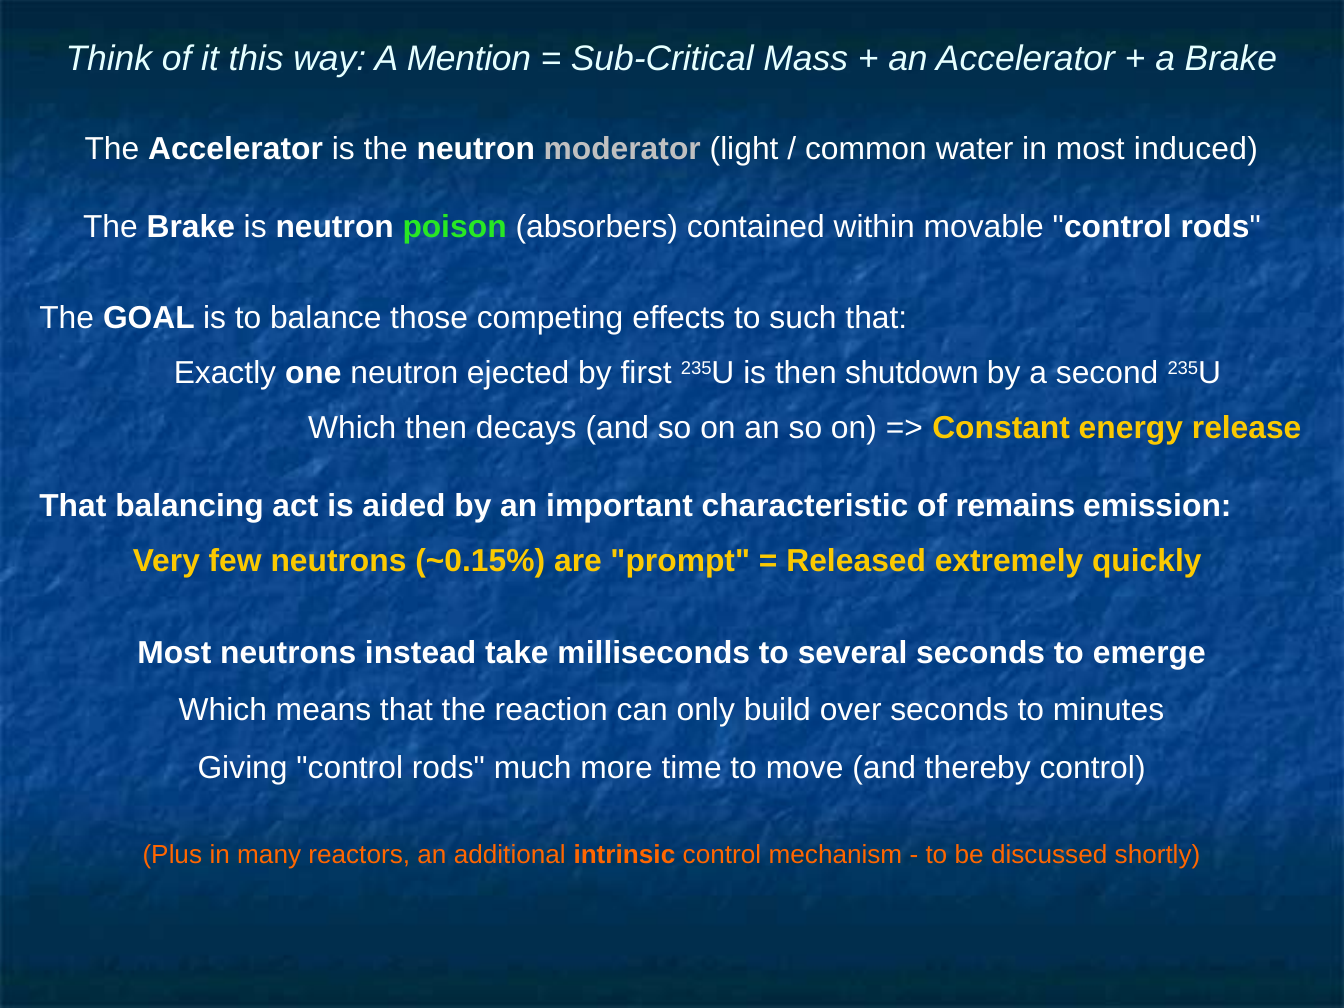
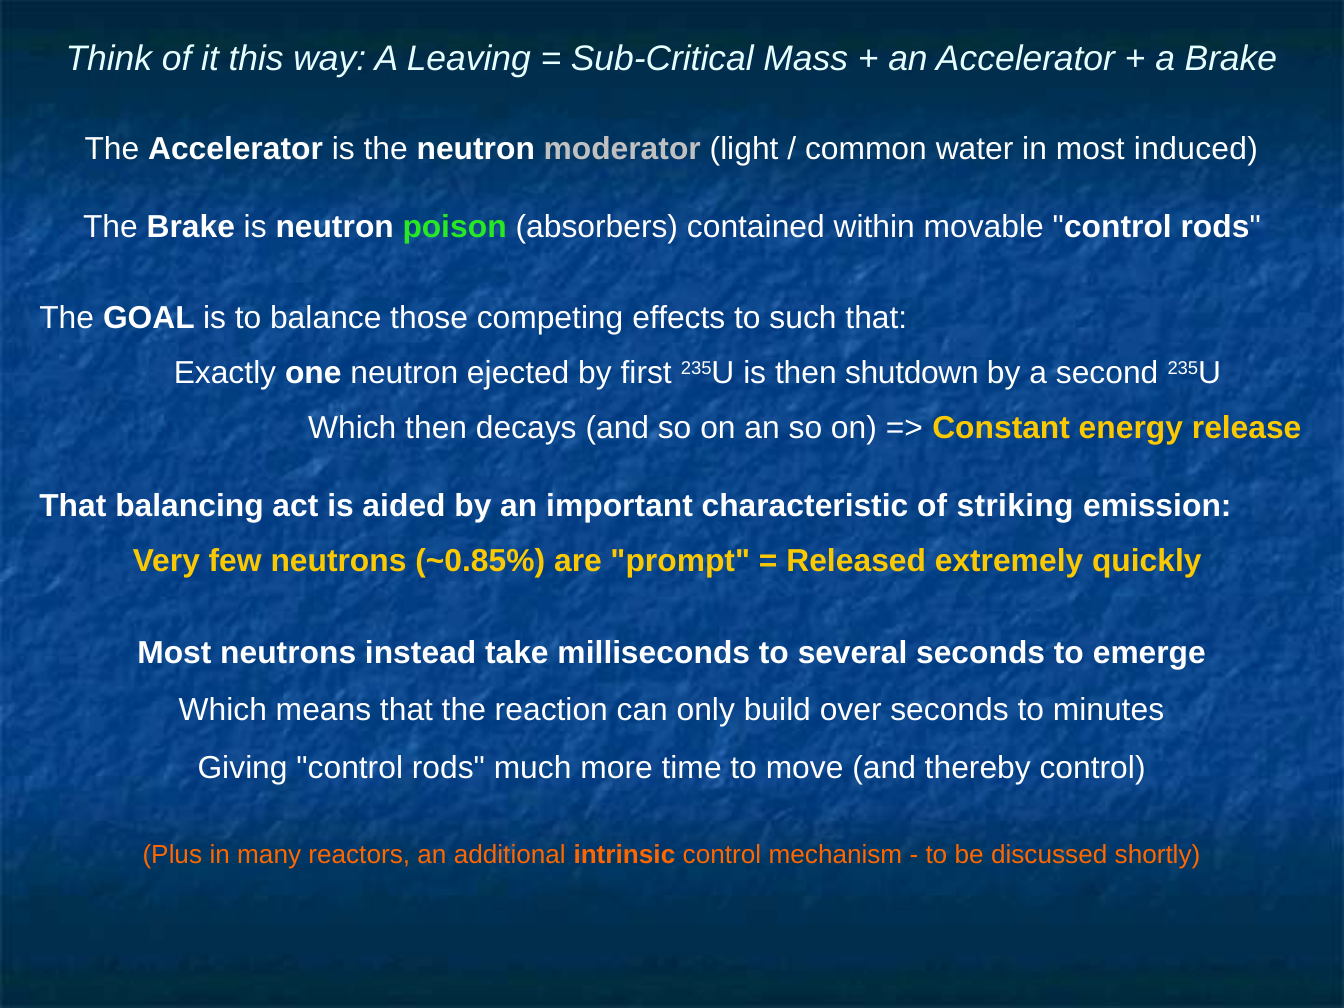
Mention: Mention -> Leaving
remains: remains -> striking
~0.15%: ~0.15% -> ~0.85%
